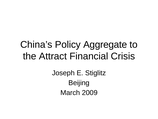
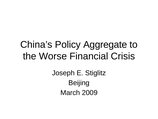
Attract: Attract -> Worse
